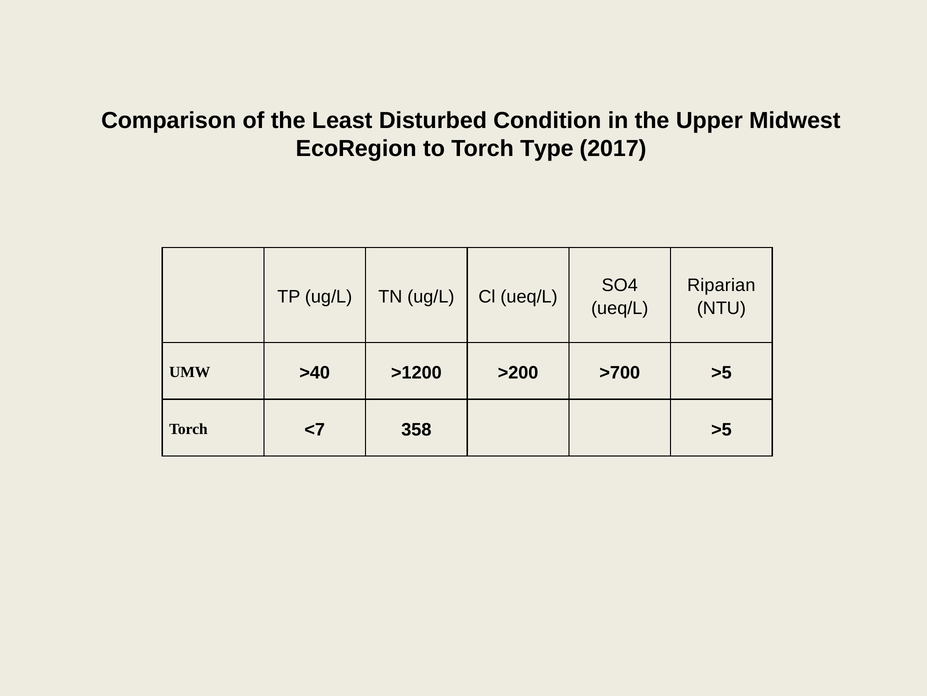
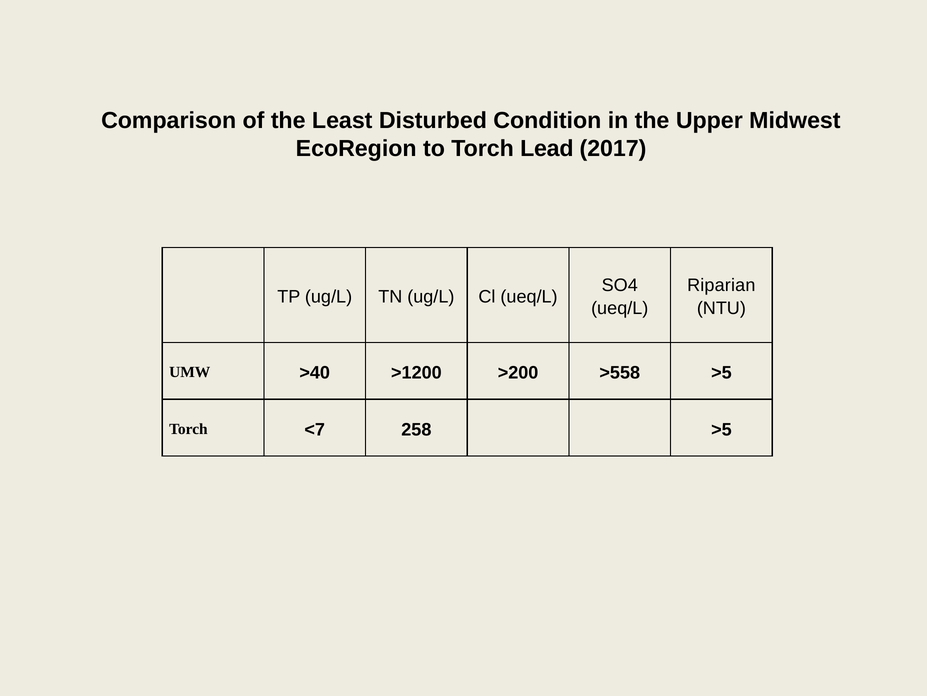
Type: Type -> Lead
>700: >700 -> >558
358: 358 -> 258
